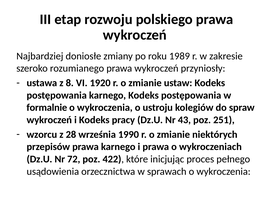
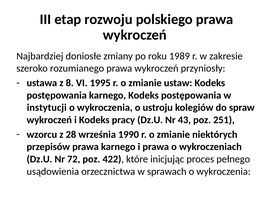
1920: 1920 -> 1995
formalnie: formalnie -> instytucji
